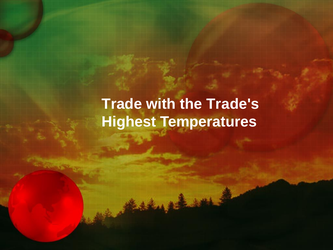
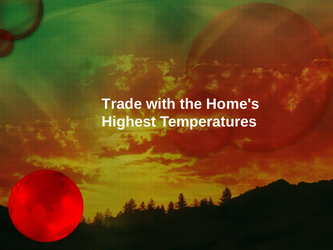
Trade's: Trade's -> Home's
